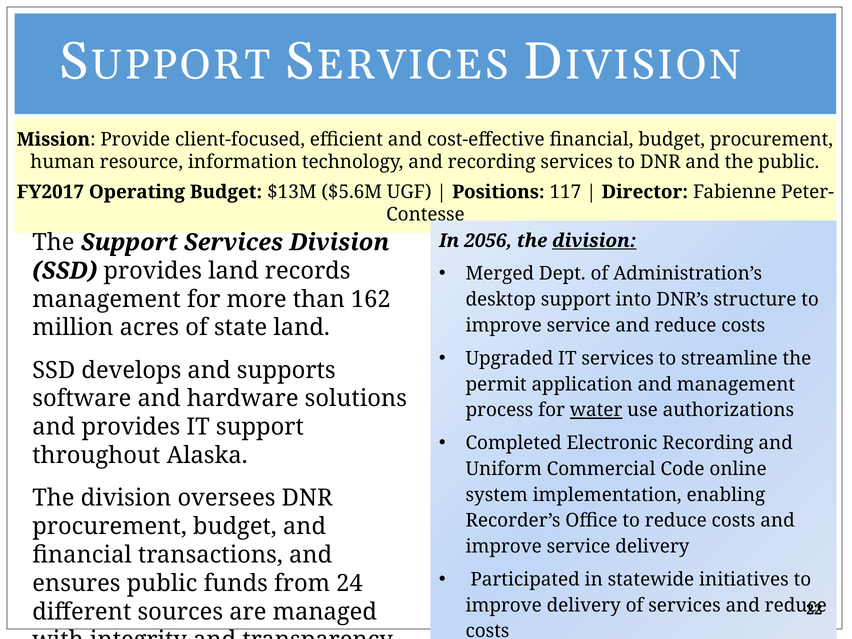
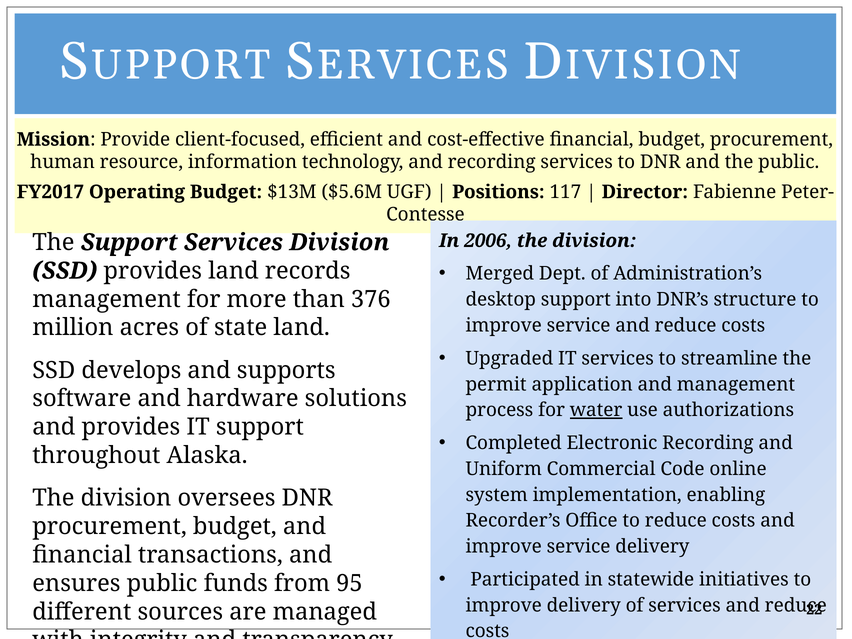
2056: 2056 -> 2006
division at (594, 241) underline: present -> none
162: 162 -> 376
24: 24 -> 95
